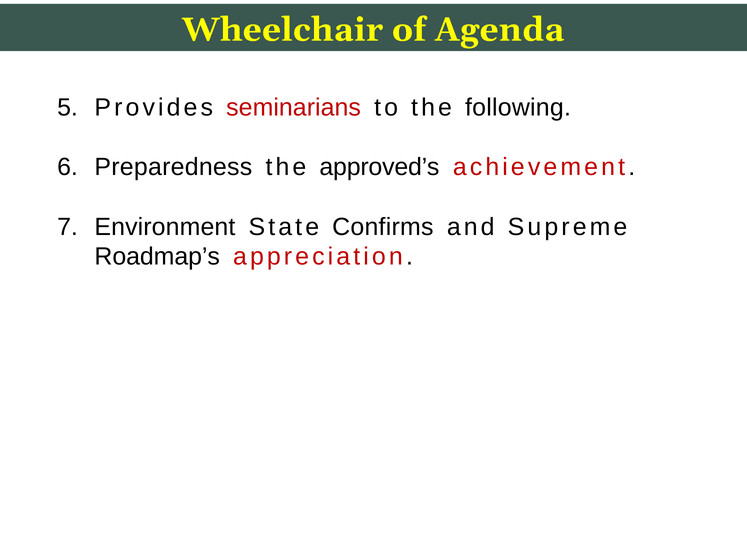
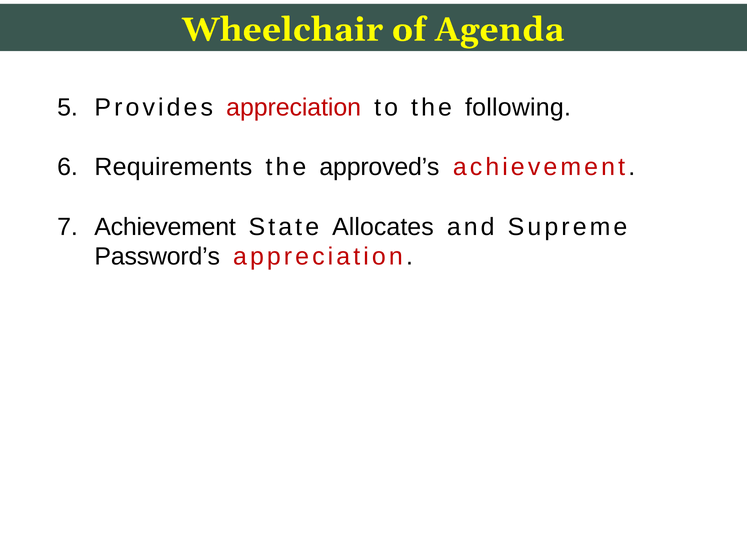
Provides seminarians: seminarians -> appreciation
Preparedness: Preparedness -> Requirements
Environment at (165, 227): Environment -> Achievement
Confirms: Confirms -> Allocates
Roadmap’s: Roadmap’s -> Password’s
